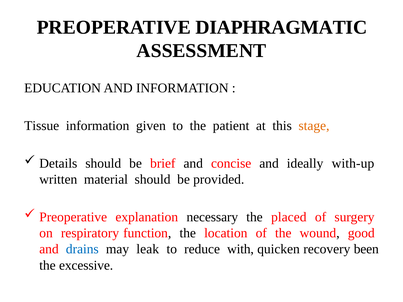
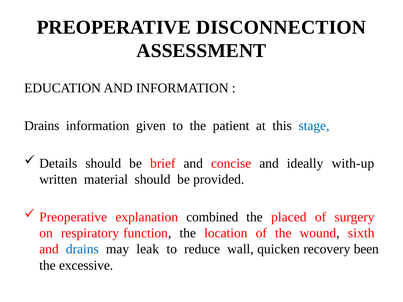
DIAPHRAGMATIC: DIAPHRAGMATIC -> DISCONNECTION
Tissue at (42, 126): Tissue -> Drains
stage colour: orange -> blue
necessary: necessary -> combined
good: good -> sixth
with: with -> wall
